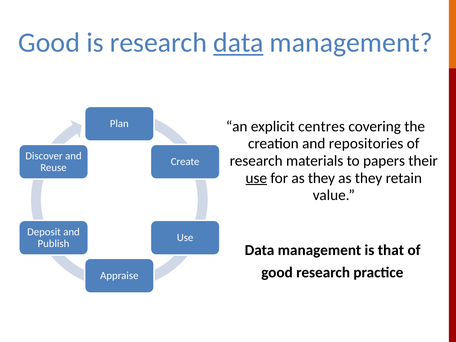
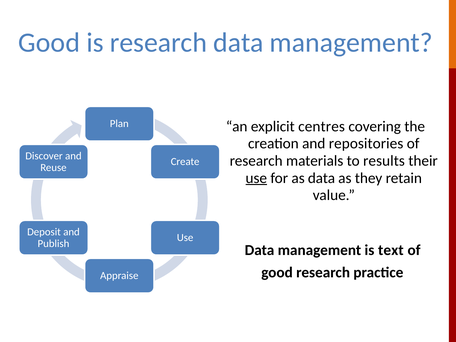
data at (238, 43) underline: present -> none
papers: papers -> results
for as they: they -> data
that: that -> text
